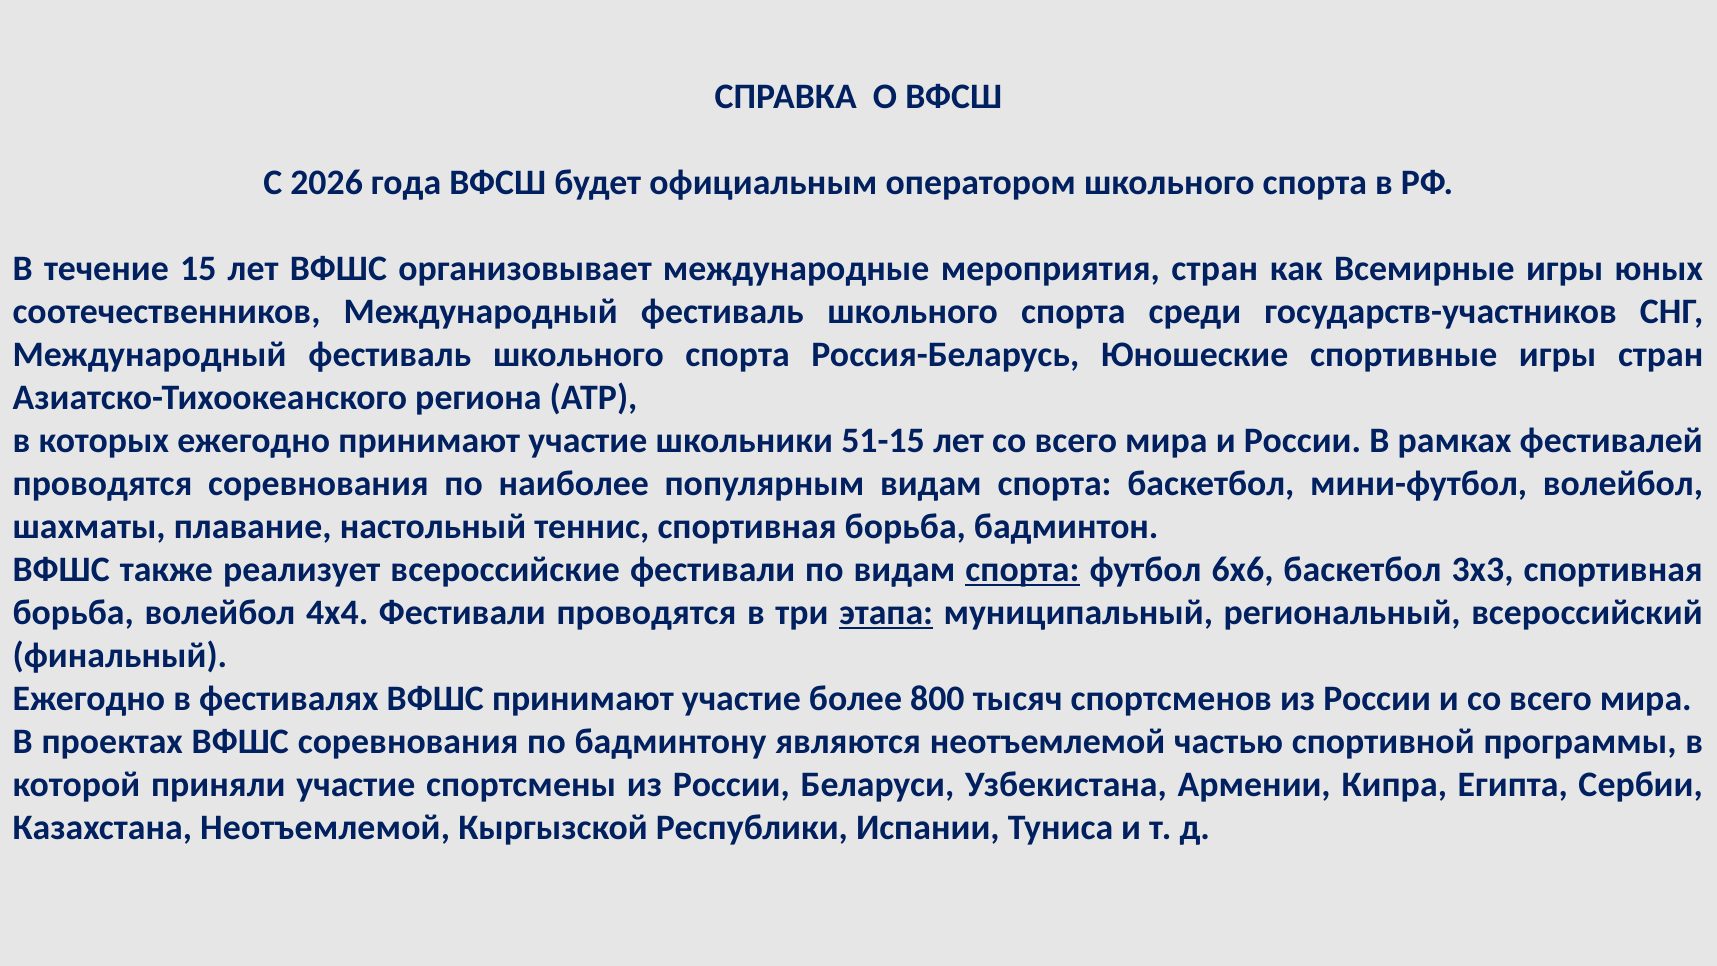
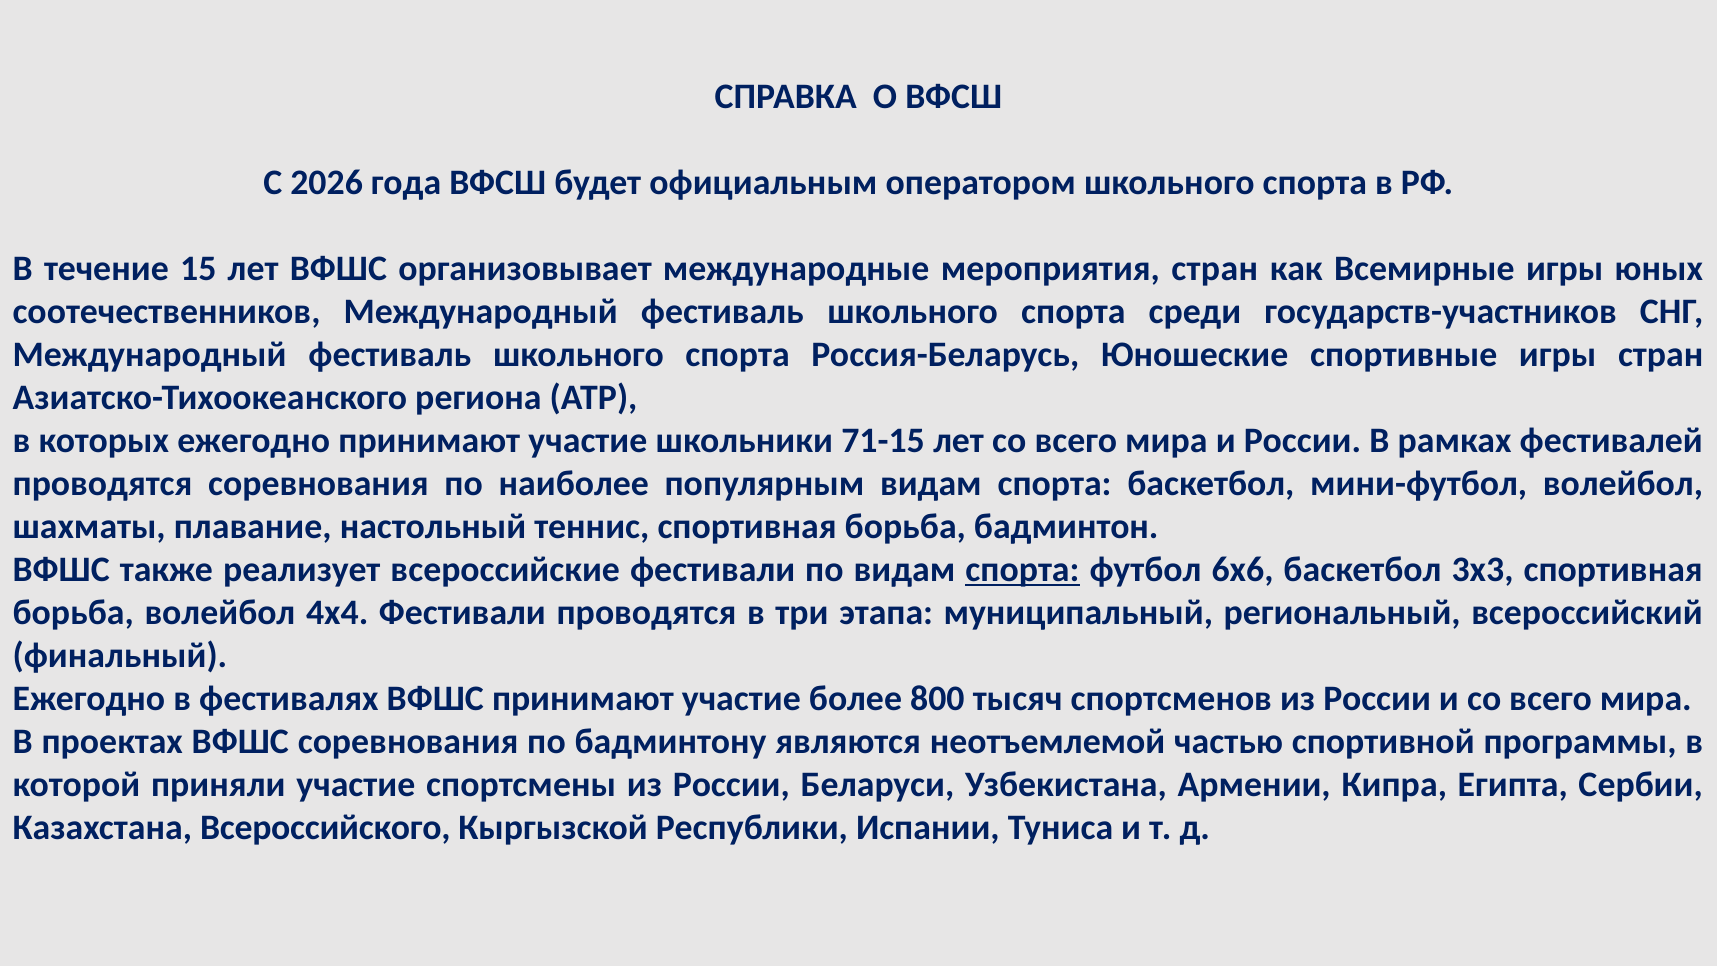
51-15: 51-15 -> 71-15
этапа underline: present -> none
Казахстана Неотъемлемой: Неотъемлемой -> Всероссийского
